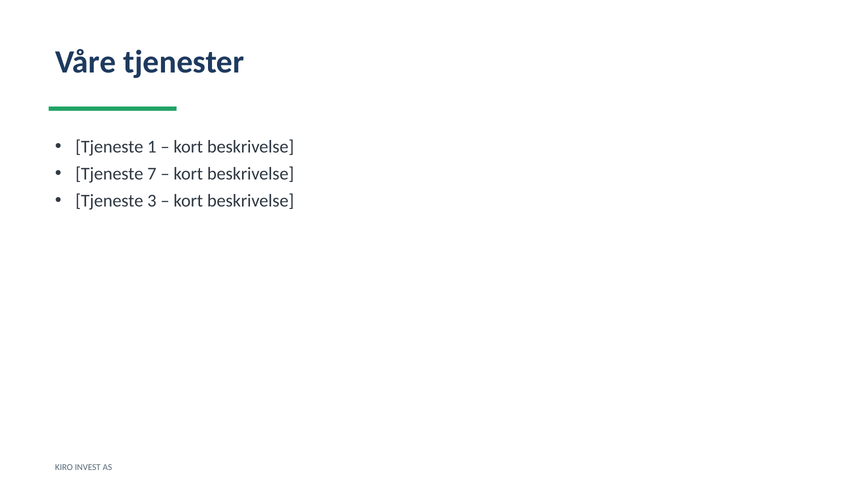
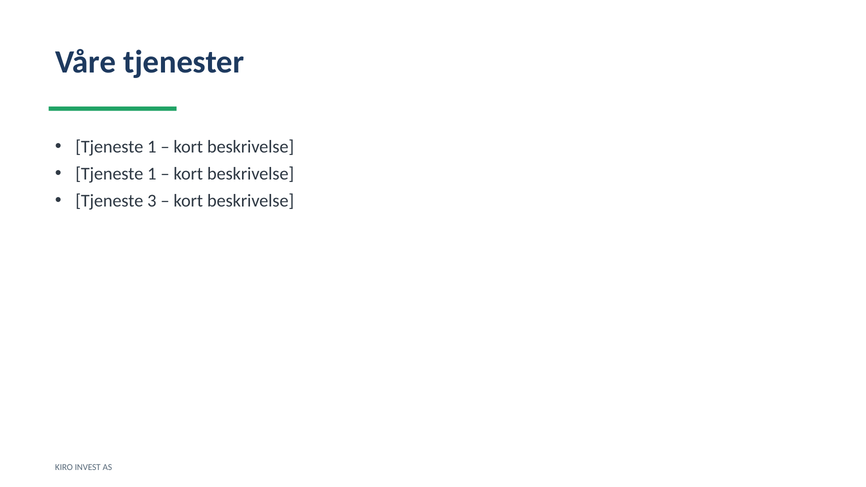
7 at (152, 174): 7 -> 1
